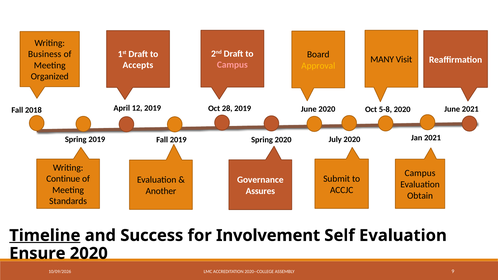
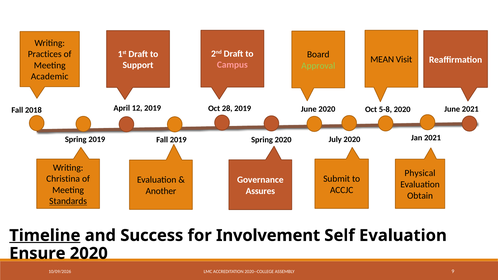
Business: Business -> Practices
MANY: MANY -> MEAN
Accepts: Accepts -> Support
Approval colour: yellow -> light green
Organized: Organized -> Academic
Campus at (420, 173): Campus -> Physical
Continue: Continue -> Christina
Standards underline: none -> present
